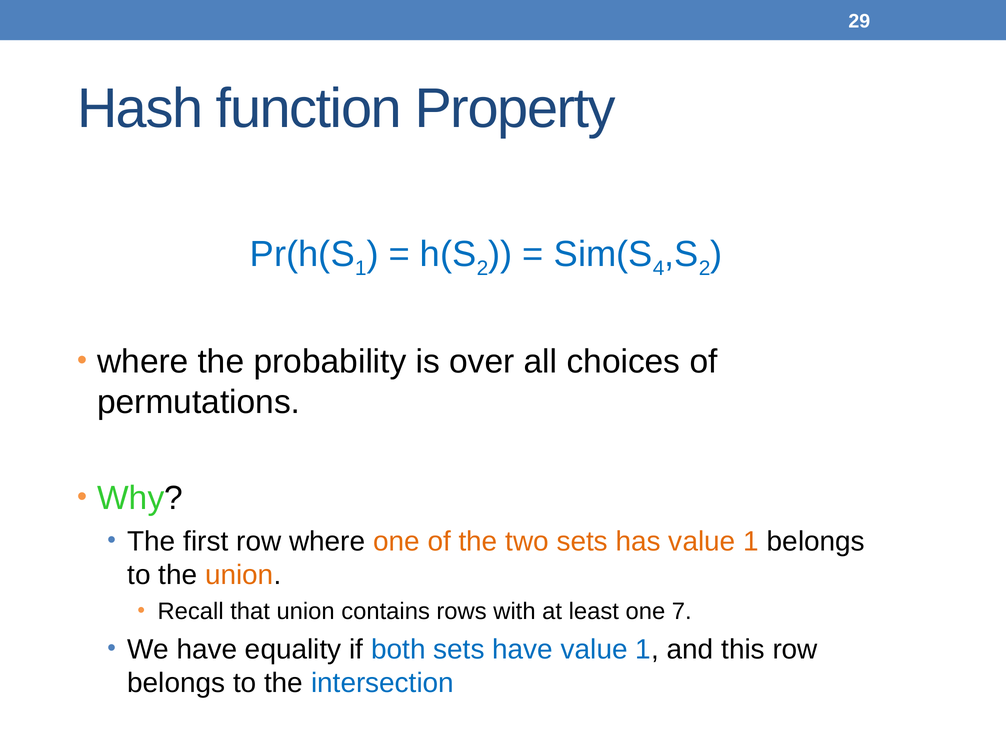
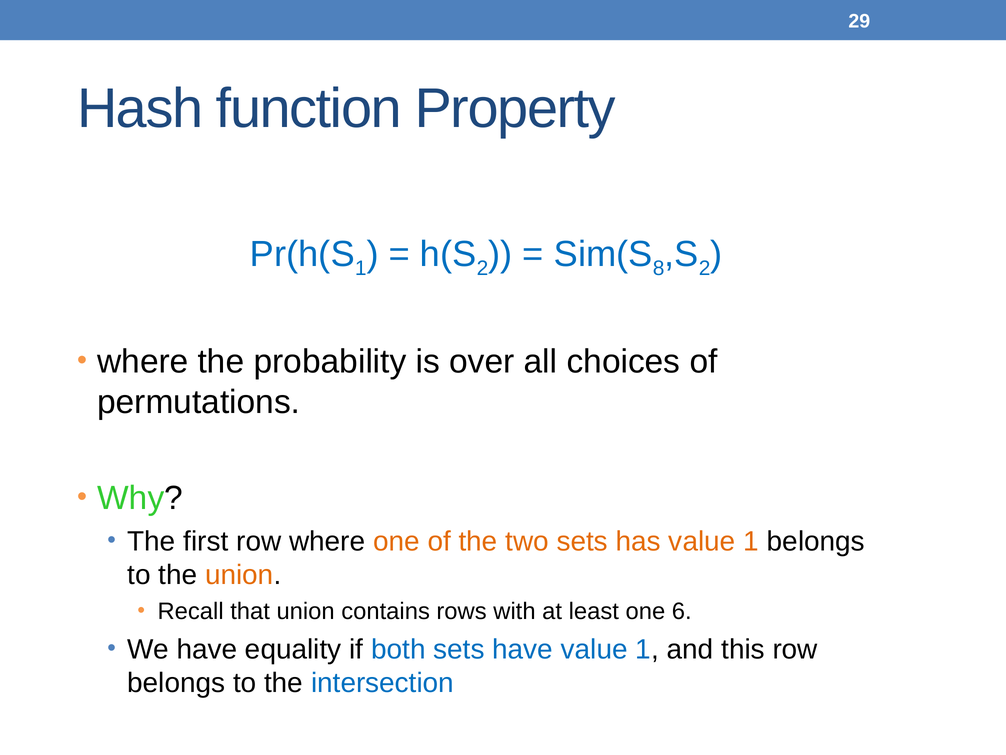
4: 4 -> 8
7: 7 -> 6
